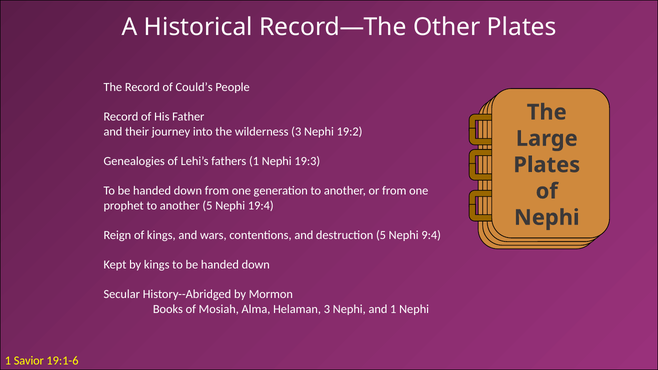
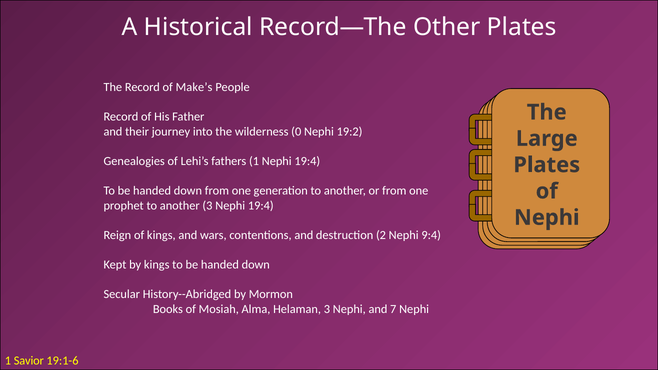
Could’s: Could’s -> Make’s
wilderness 3: 3 -> 0
1 Nephi 19:3: 19:3 -> 19:4
another 5: 5 -> 3
destruction 5: 5 -> 2
and 1: 1 -> 7
